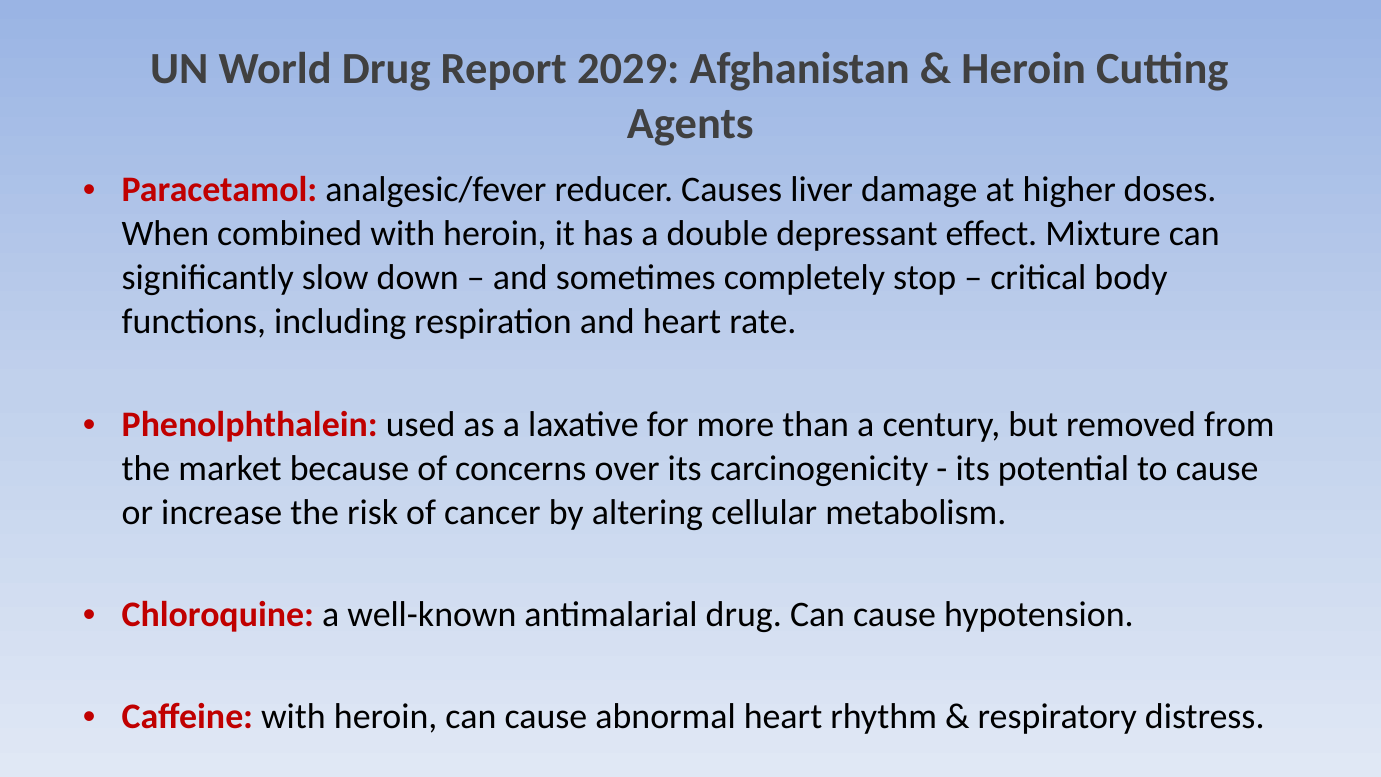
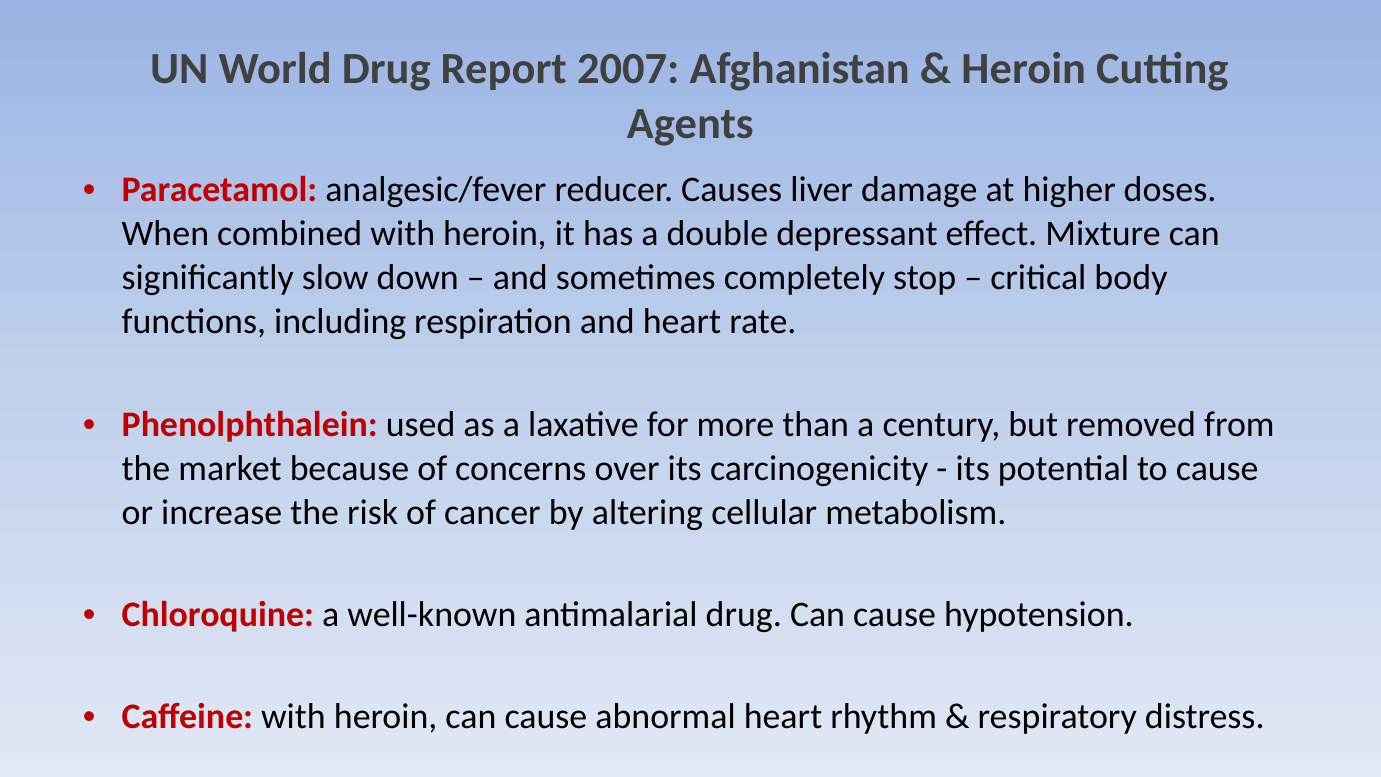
2029: 2029 -> 2007
